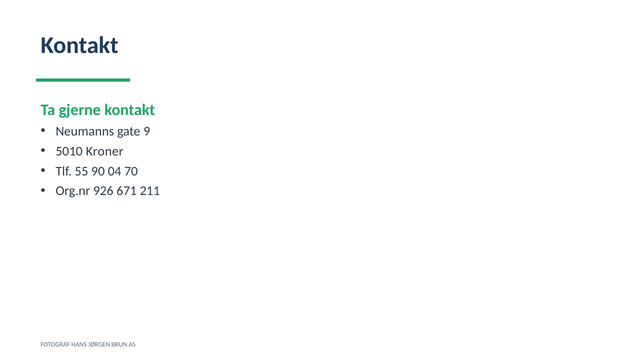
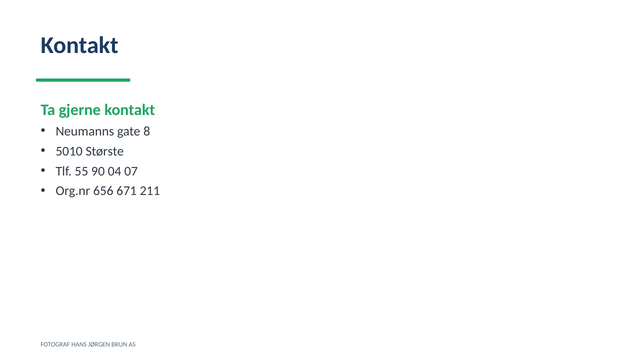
9: 9 -> 8
Kroner: Kroner -> Største
70: 70 -> 07
926: 926 -> 656
